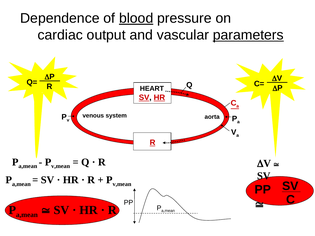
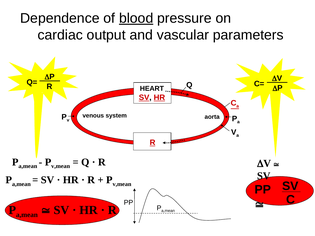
parameters underline: present -> none
